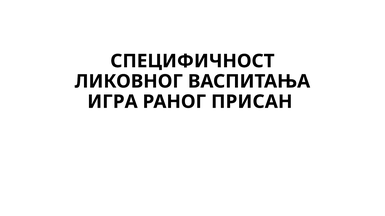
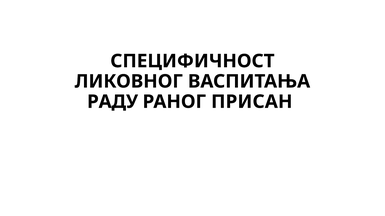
ИГРА: ИГРА -> РАДУ
